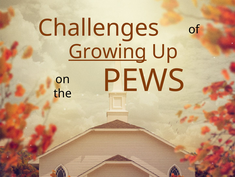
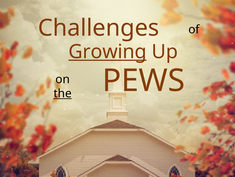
the underline: none -> present
